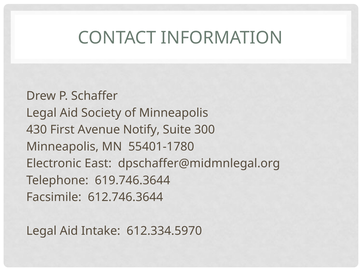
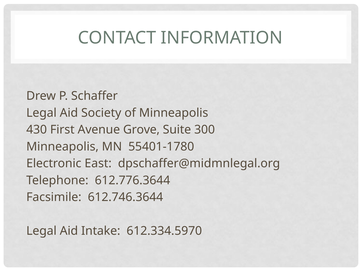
Notify: Notify -> Grove
619.746.3644: 619.746.3644 -> 612.776.3644
